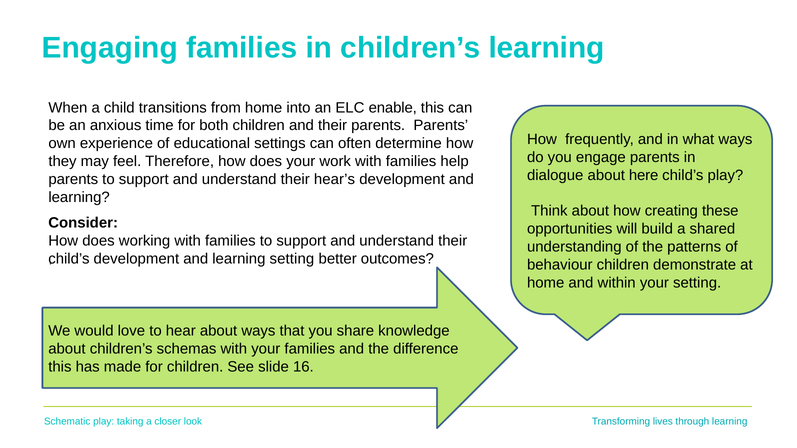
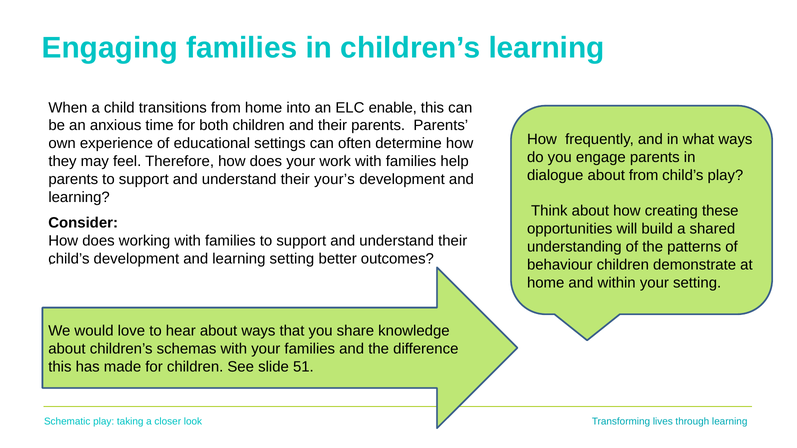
about here: here -> from
hear’s: hear’s -> your’s
16: 16 -> 51
